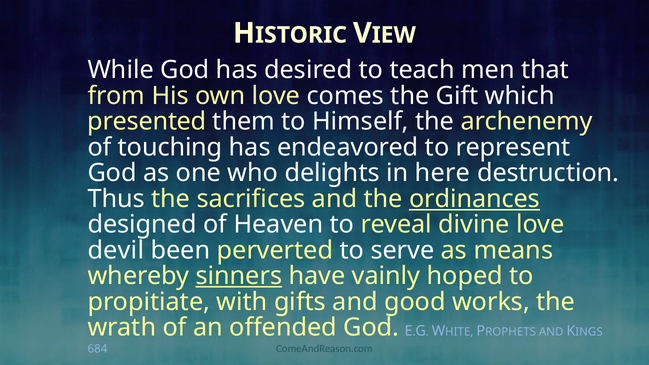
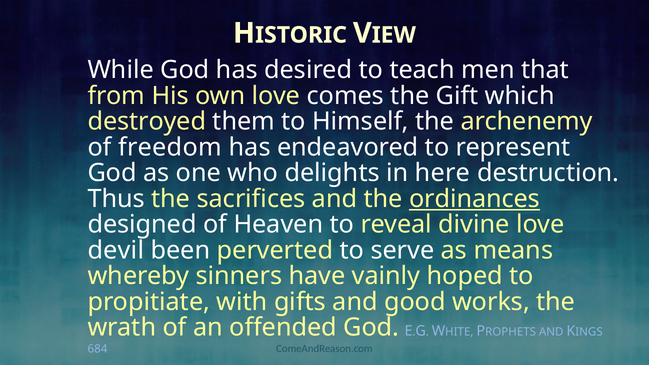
presented: presented -> destroyed
touching: touching -> freedom
sinners underline: present -> none
